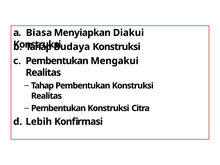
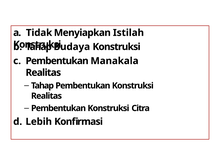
Biasa: Biasa -> Tidak
Diakui: Diakui -> Istilah
Mengakui: Mengakui -> Manakala
